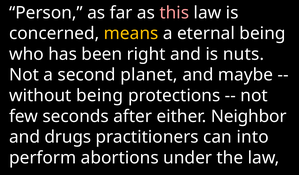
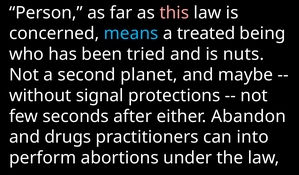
means colour: yellow -> light blue
eternal: eternal -> treated
right: right -> tried
without being: being -> signal
Neighbor: Neighbor -> Abandon
